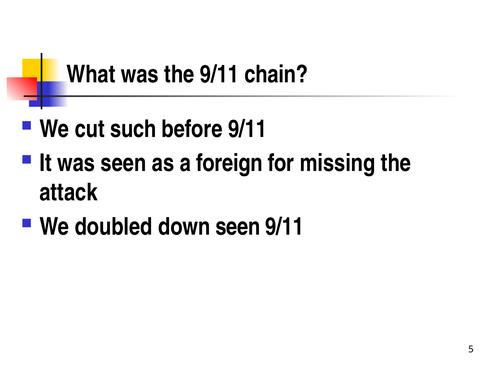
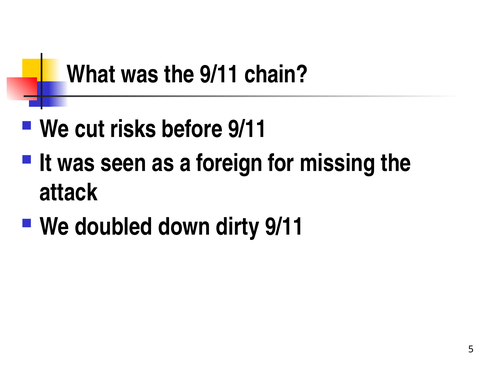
such: such -> risks
down seen: seen -> dirty
